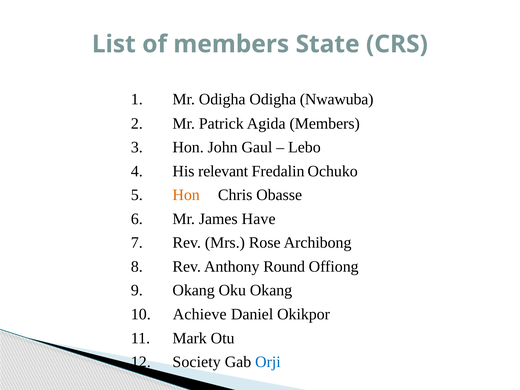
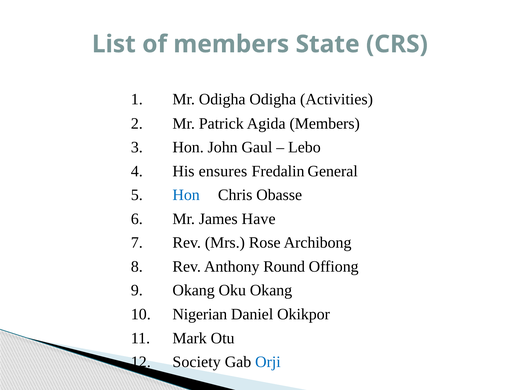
Nwawuba: Nwawuba -> Activities
relevant: relevant -> ensures
Ochuko: Ochuko -> General
Hon at (186, 195) colour: orange -> blue
Achieve: Achieve -> Nigerian
